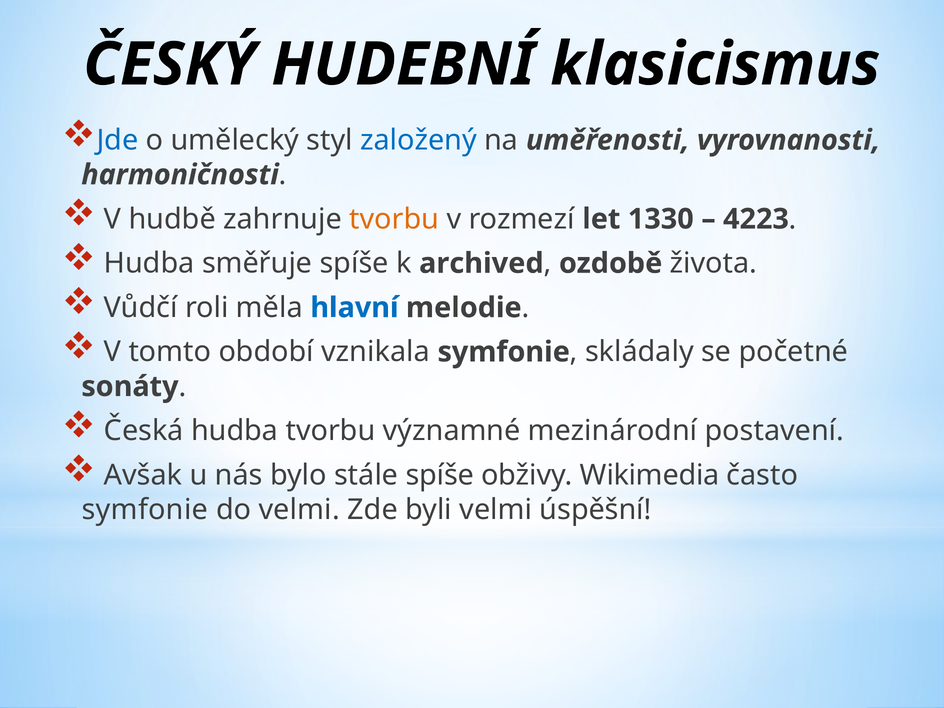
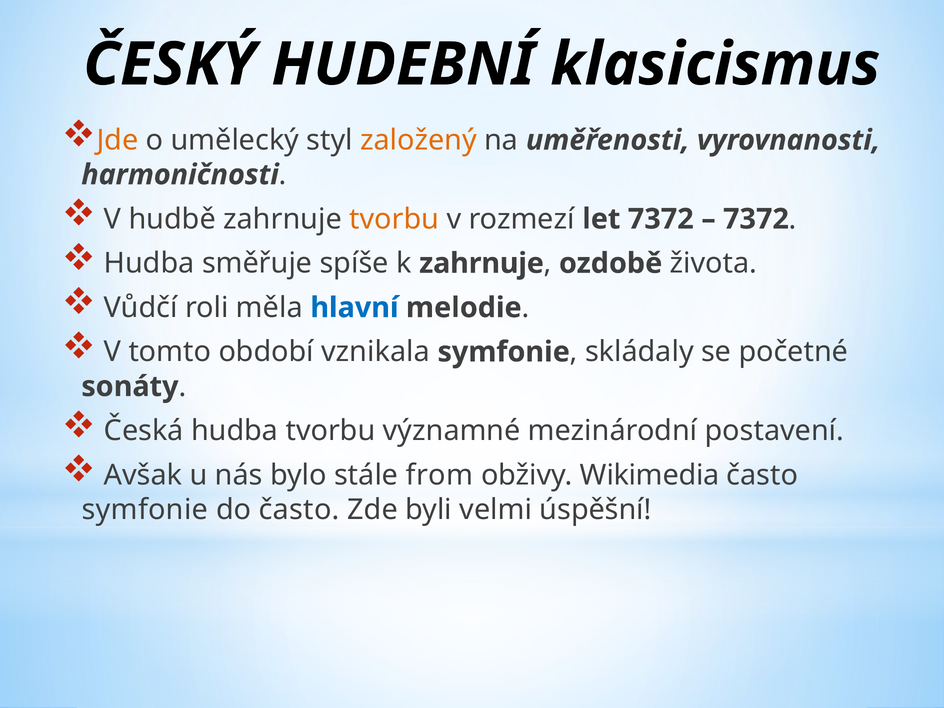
Jde colour: blue -> orange
založený colour: blue -> orange
let 1330: 1330 -> 7372
4223 at (756, 219): 4223 -> 7372
k archived: archived -> zahrnuje
stále spíše: spíše -> from
do velmi: velmi -> často
